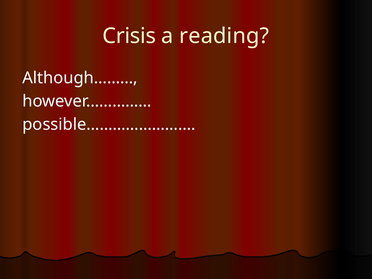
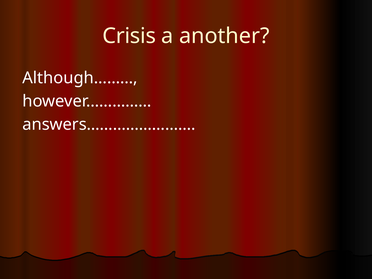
reading: reading -> another
possible……………………: possible…………………… -> answers……………………
